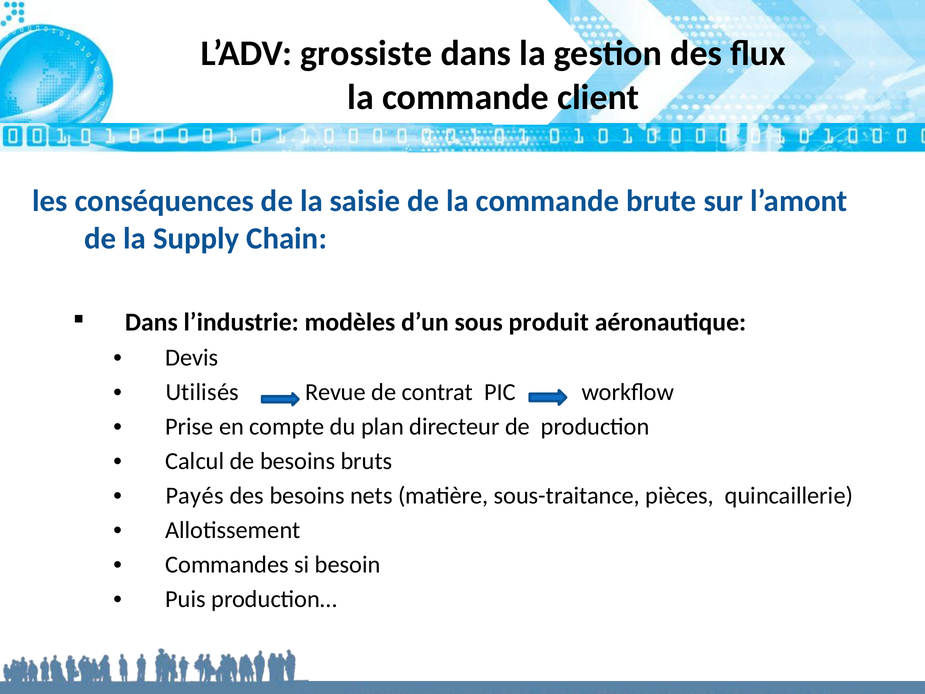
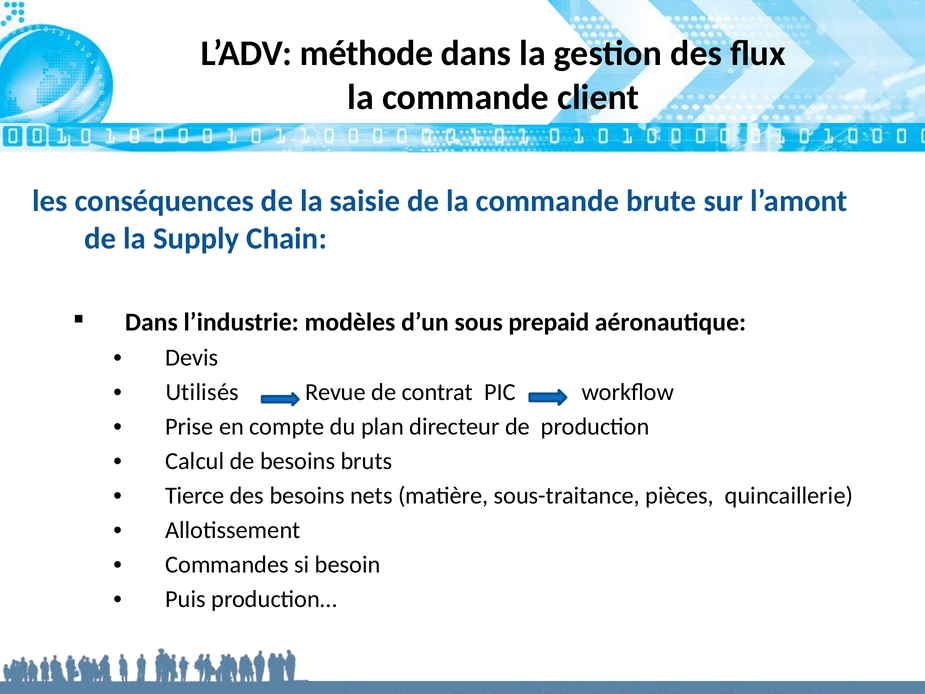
grossiste: grossiste -> méthode
produit: produit -> prepaid
Payés: Payés -> Tierce
